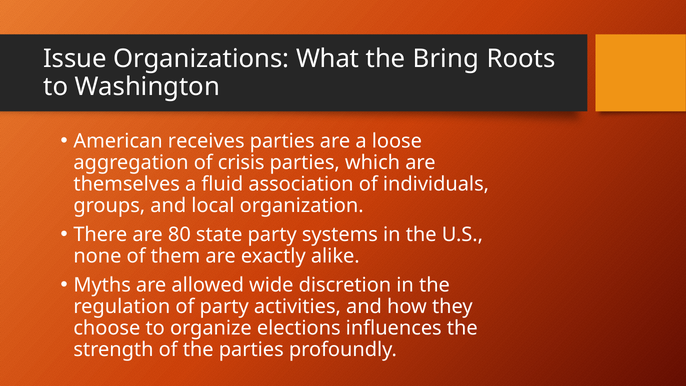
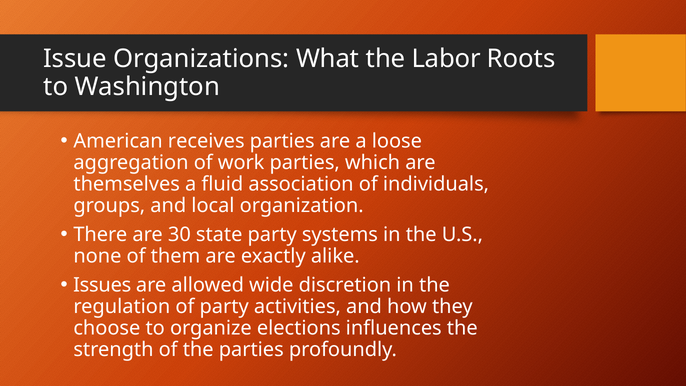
Bring: Bring -> Labor
crisis: crisis -> work
80: 80 -> 30
Myths: Myths -> Issues
